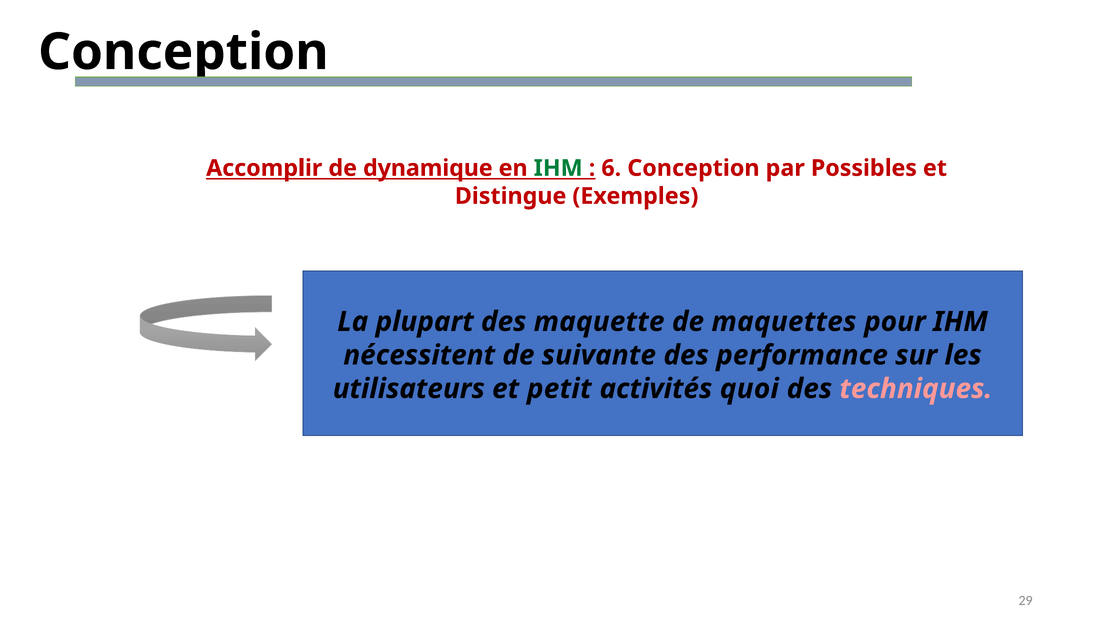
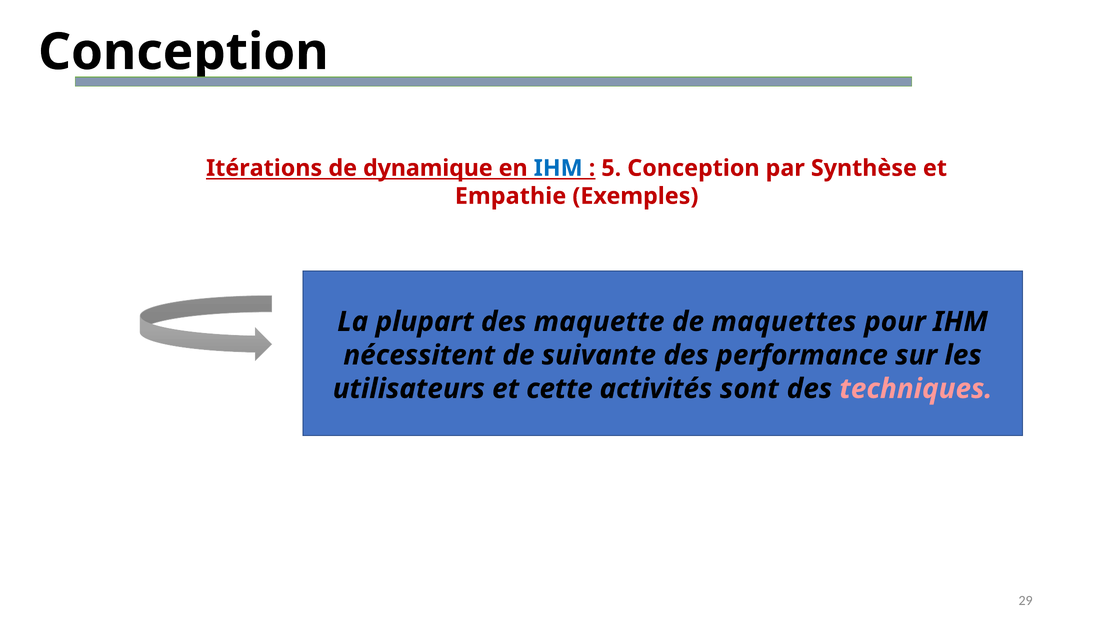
Accomplir: Accomplir -> Itérations
IHM at (558, 168) colour: green -> blue
6: 6 -> 5
Possibles: Possibles -> Synthèse
Distingue: Distingue -> Empathie
petit: petit -> cette
quoi: quoi -> sont
